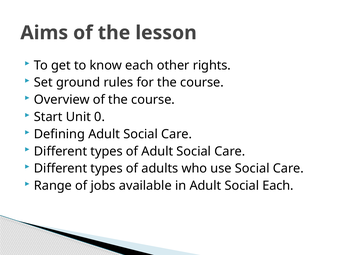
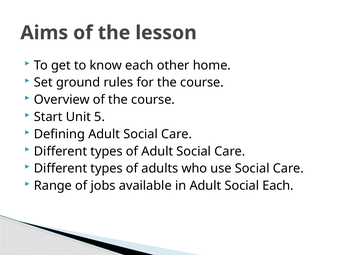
rights: rights -> home
0: 0 -> 5
